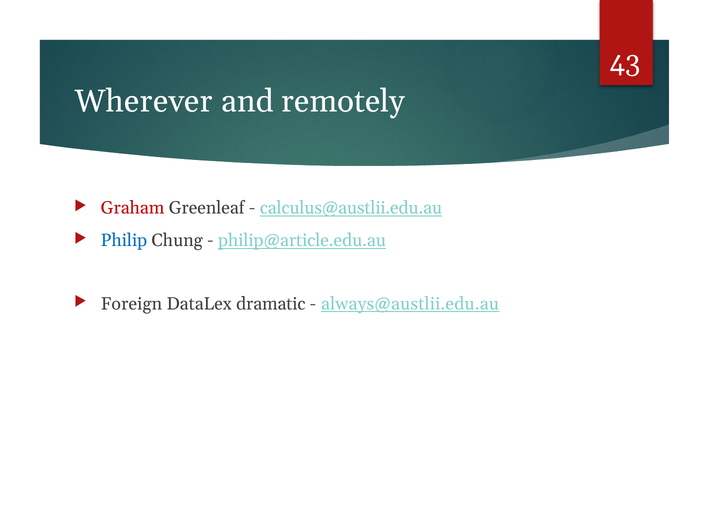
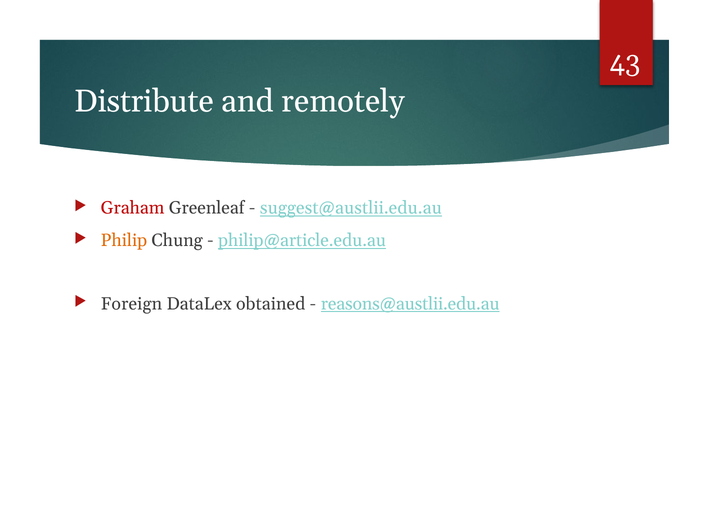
Wherever: Wherever -> Distribute
calculus@austlii.edu.au: calculus@austlii.edu.au -> suggest@austlii.edu.au
Philip colour: blue -> orange
dramatic: dramatic -> obtained
always@austlii.edu.au: always@austlii.edu.au -> reasons@austlii.edu.au
